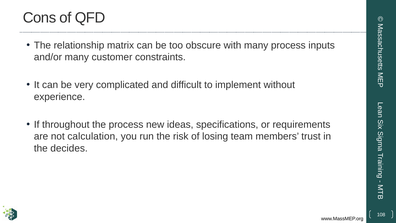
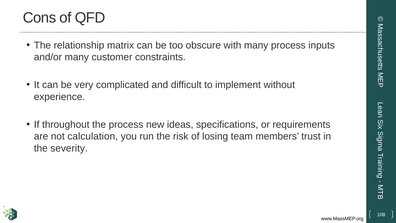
decides: decides -> severity
